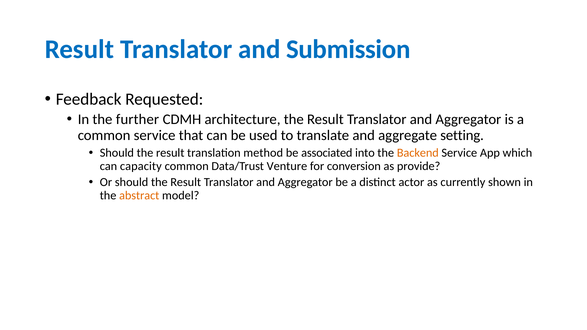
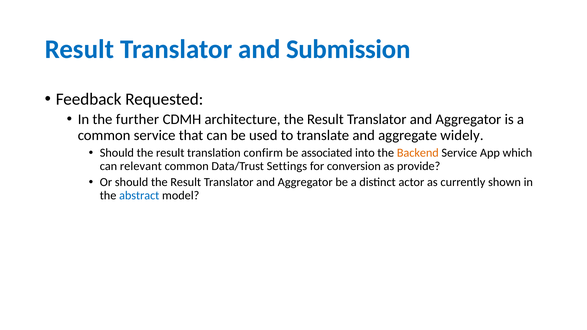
setting: setting -> widely
method: method -> confirm
capacity: capacity -> relevant
Venture: Venture -> Settings
abstract colour: orange -> blue
